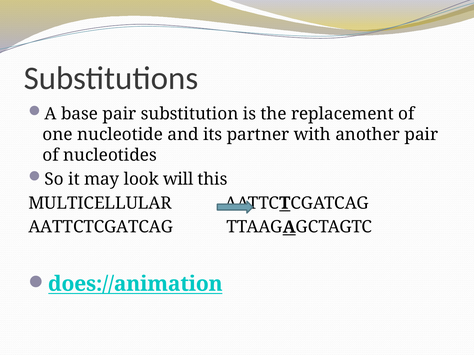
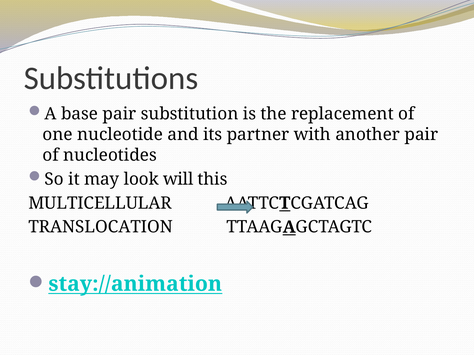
AATTCTCGATCAG at (101, 227): AATTCTCGATCAG -> TRANSLOCATION
does://animation: does://animation -> stay://animation
